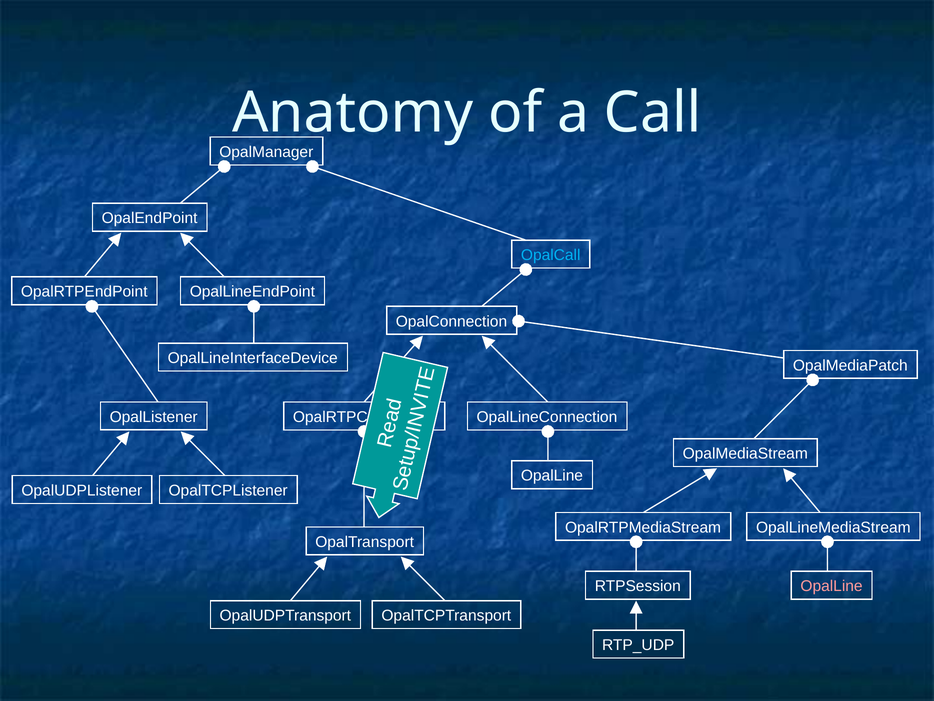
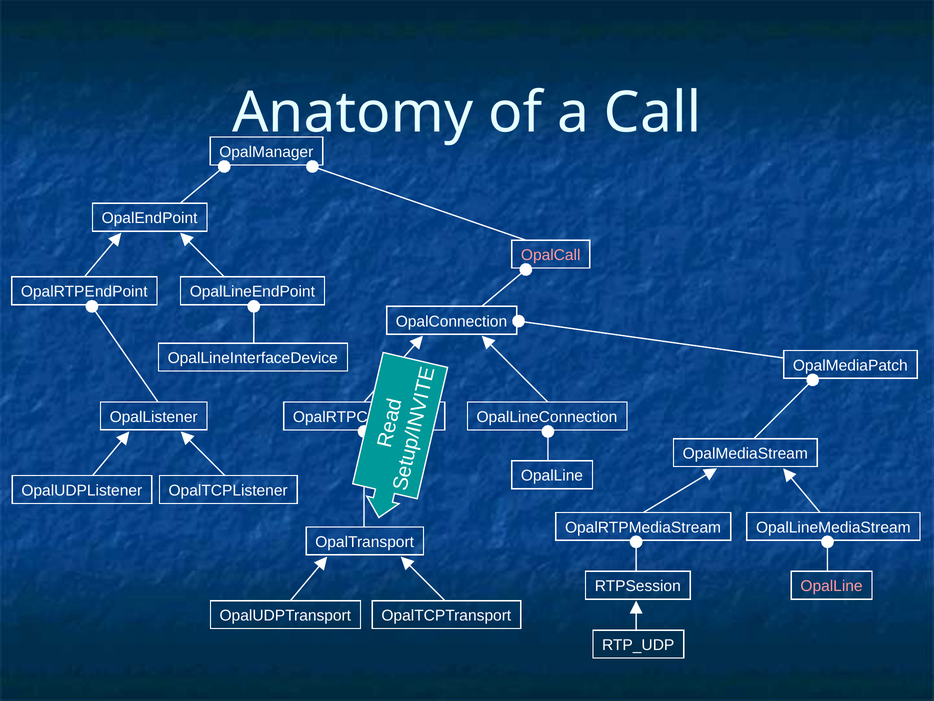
OpalCall colour: light blue -> pink
